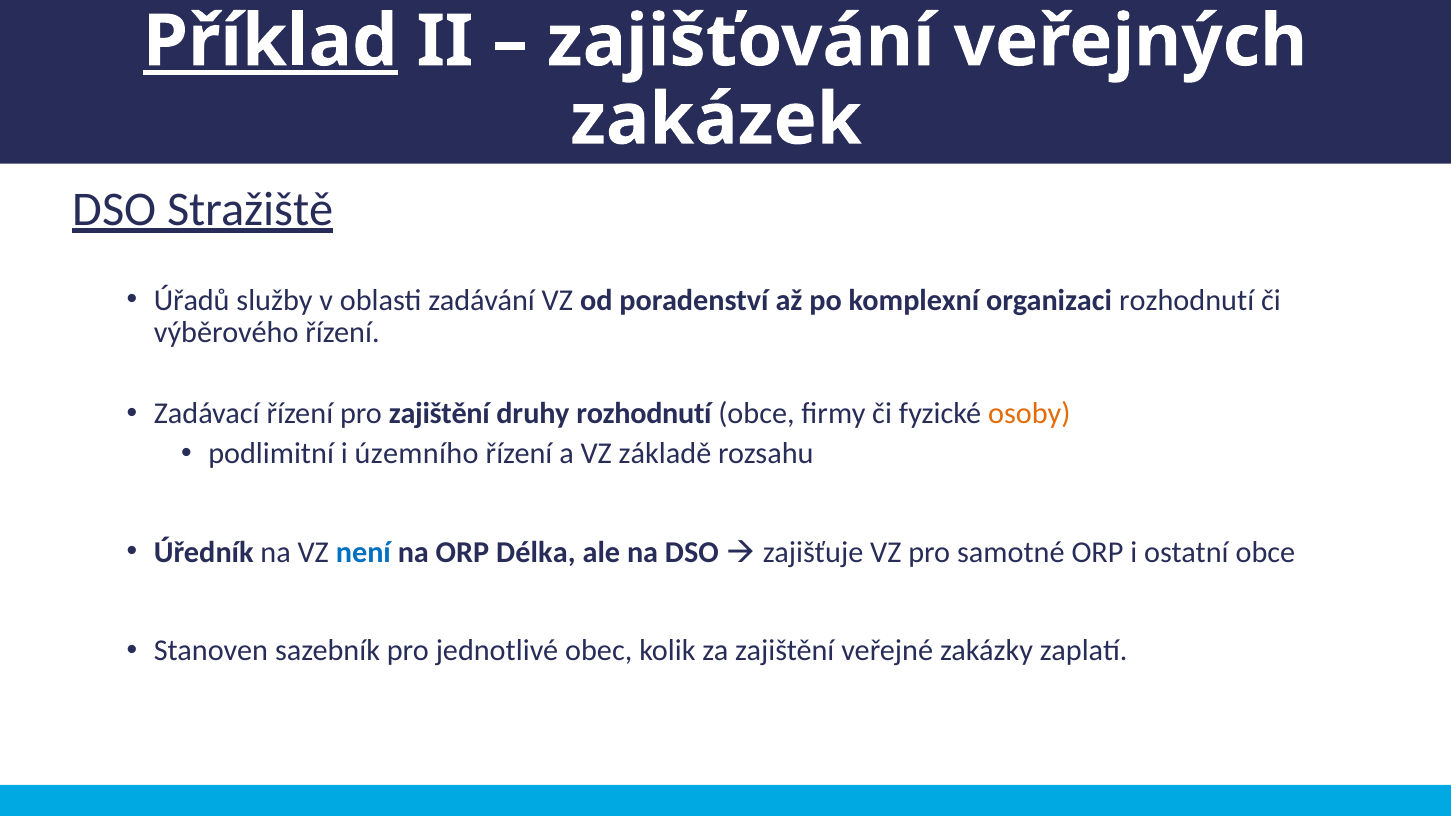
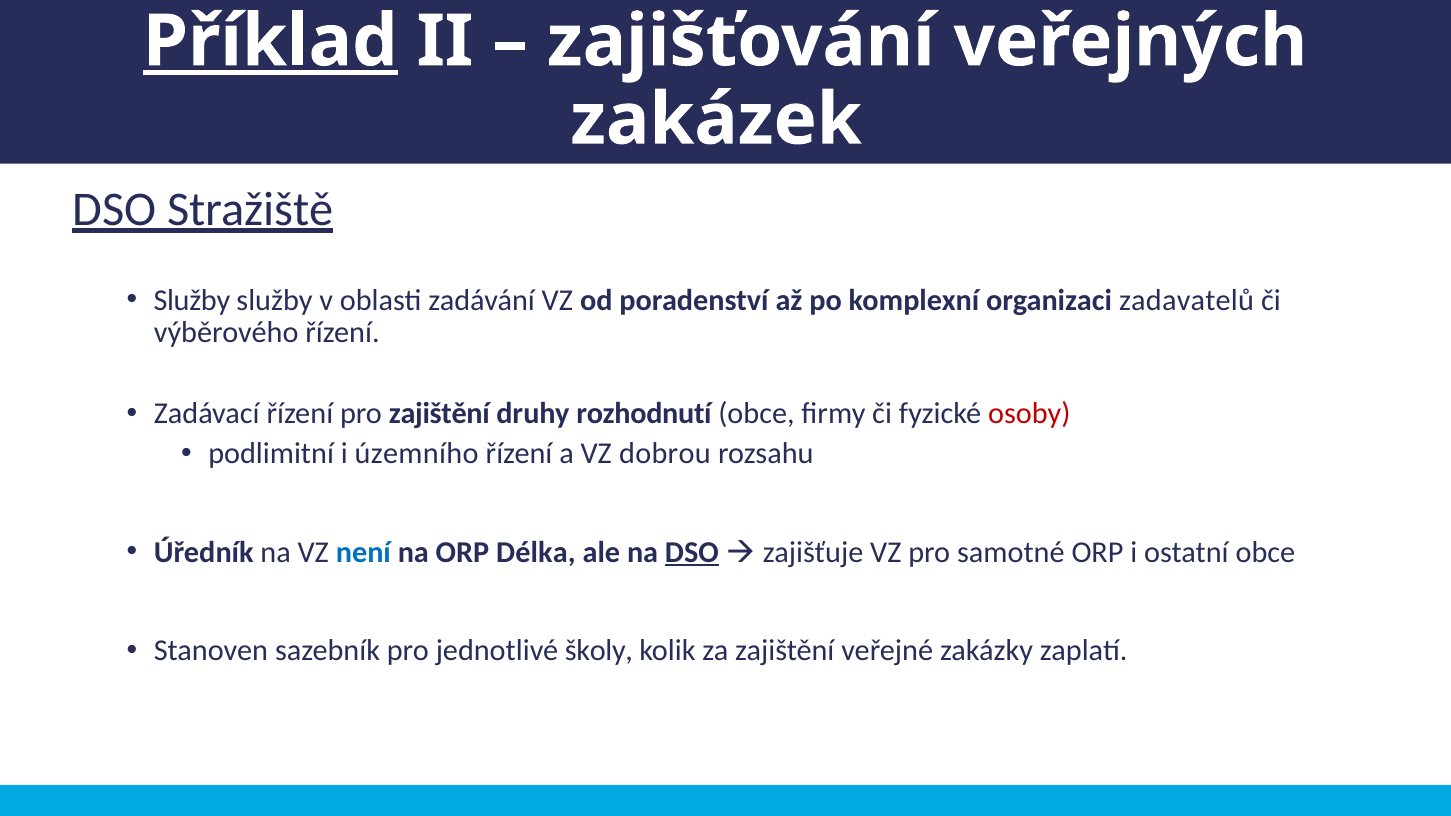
Úřadů at (192, 300): Úřadů -> Služby
organizaci rozhodnutí: rozhodnutí -> zadavatelů
osoby colour: orange -> red
základě: základě -> dobrou
DSO at (692, 552) underline: none -> present
obec: obec -> školy
